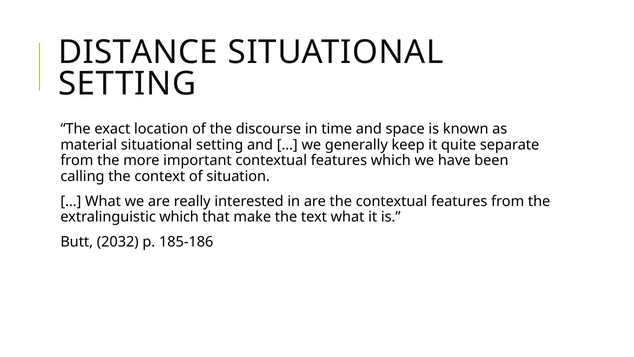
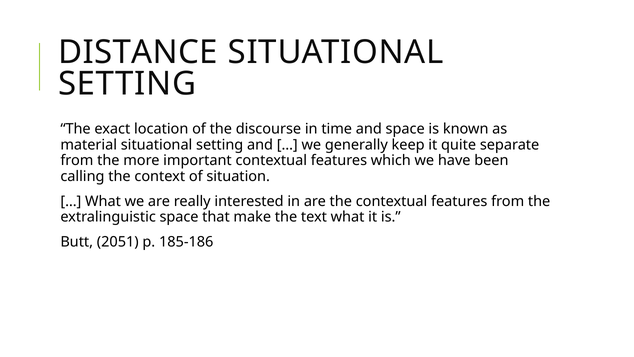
extralinguistic which: which -> space
2032: 2032 -> 2051
